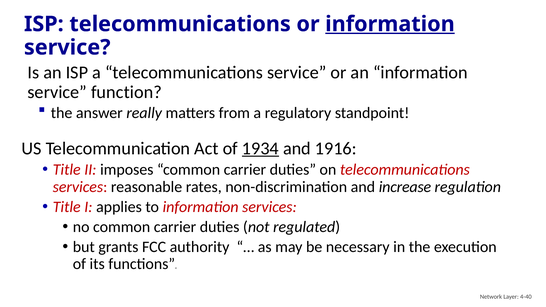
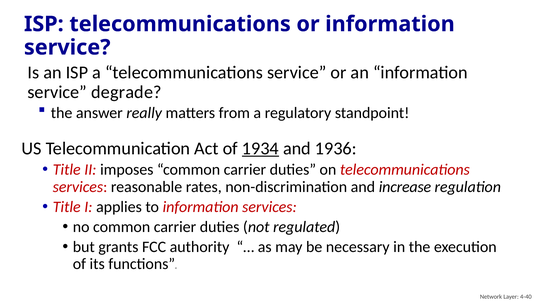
information at (390, 24) underline: present -> none
function: function -> degrade
1916: 1916 -> 1936
